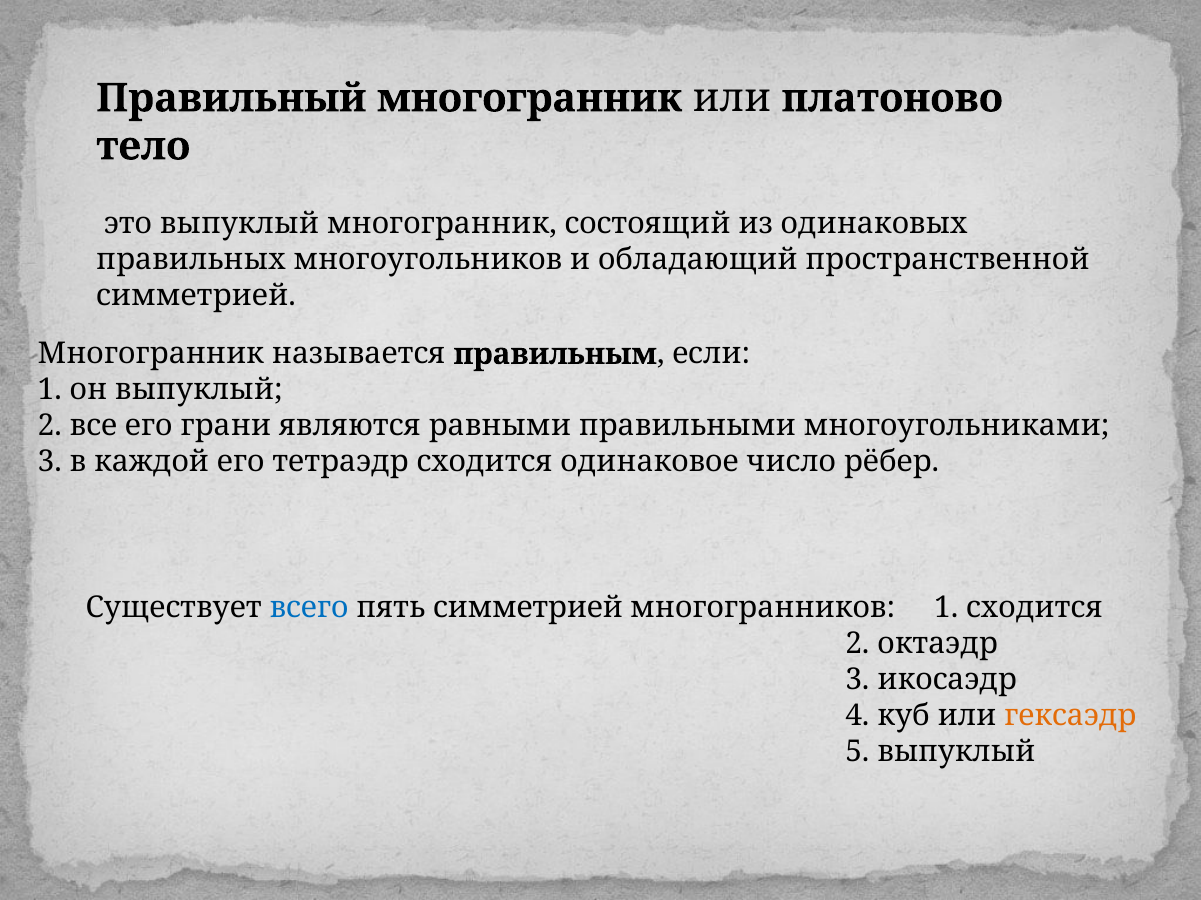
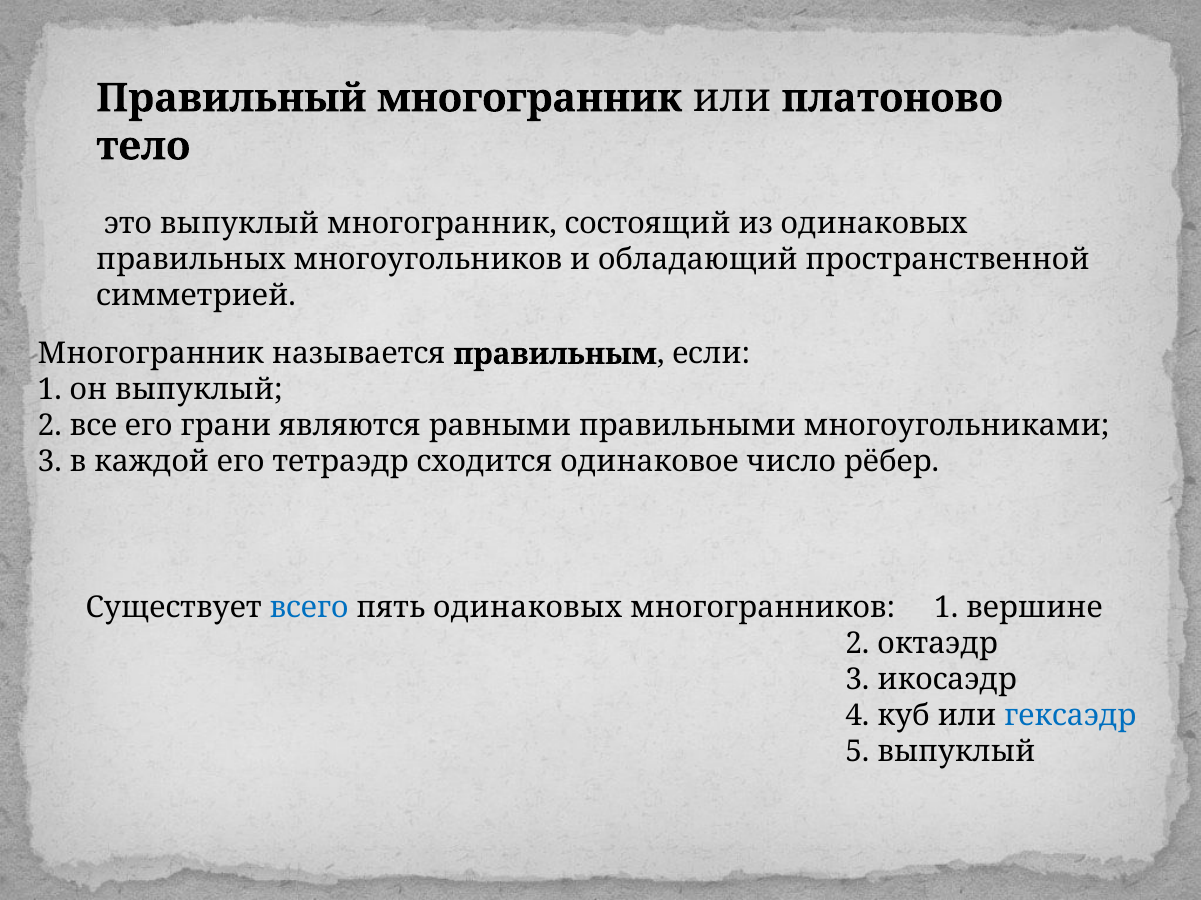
пять симметрией: симметрией -> одинаковых
1 сходится: сходится -> вершине
гексаэдр colour: orange -> blue
